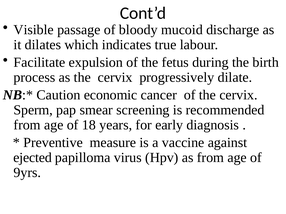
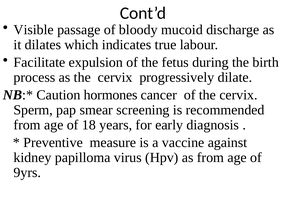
economic: economic -> hormones
ejected: ejected -> kidney
